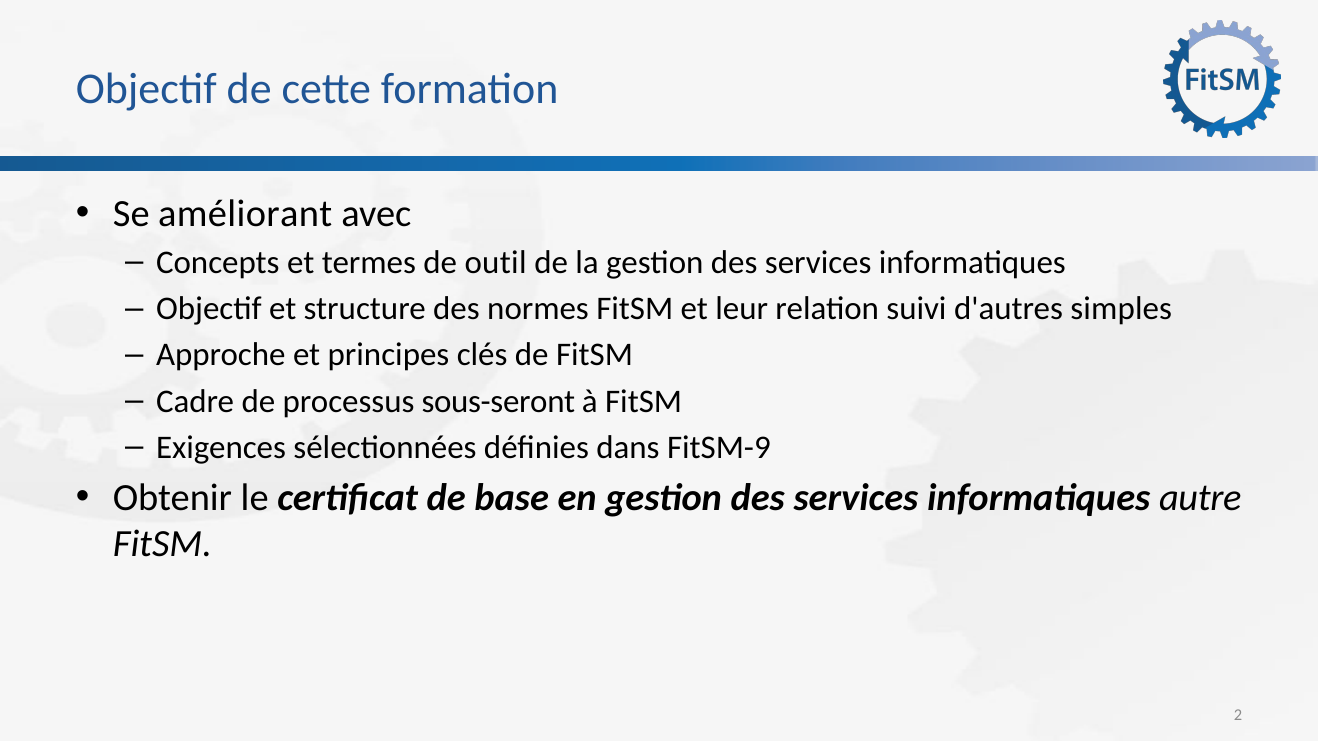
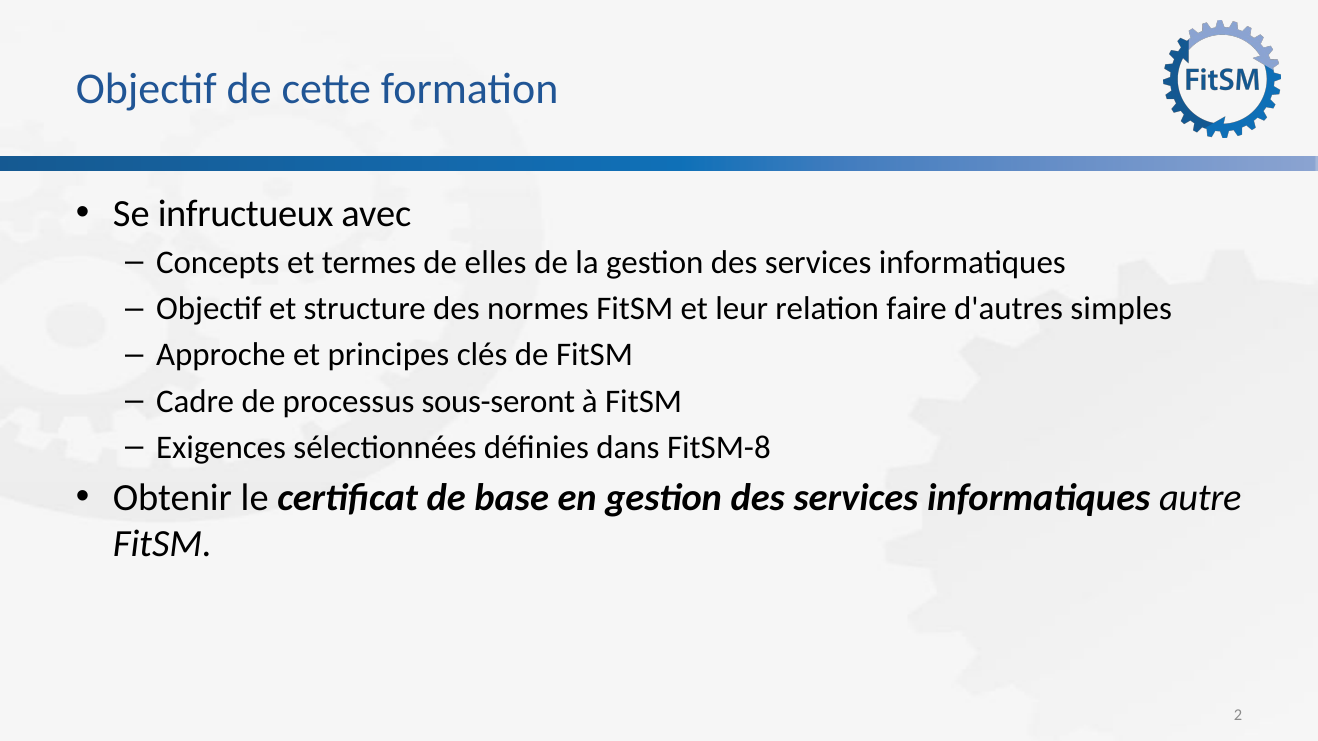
améliorant: améliorant -> infructueux
outil: outil -> elles
suivi: suivi -> faire
FitSM-9: FitSM-9 -> FitSM-8
